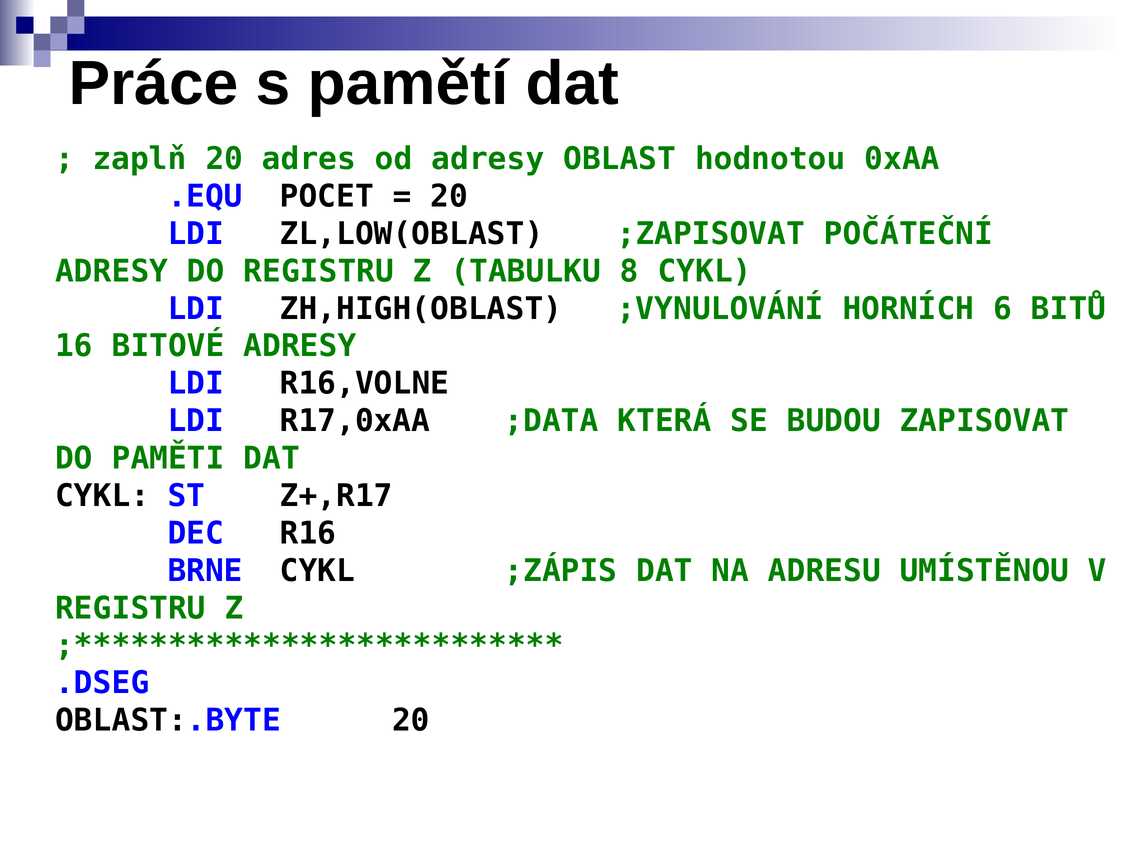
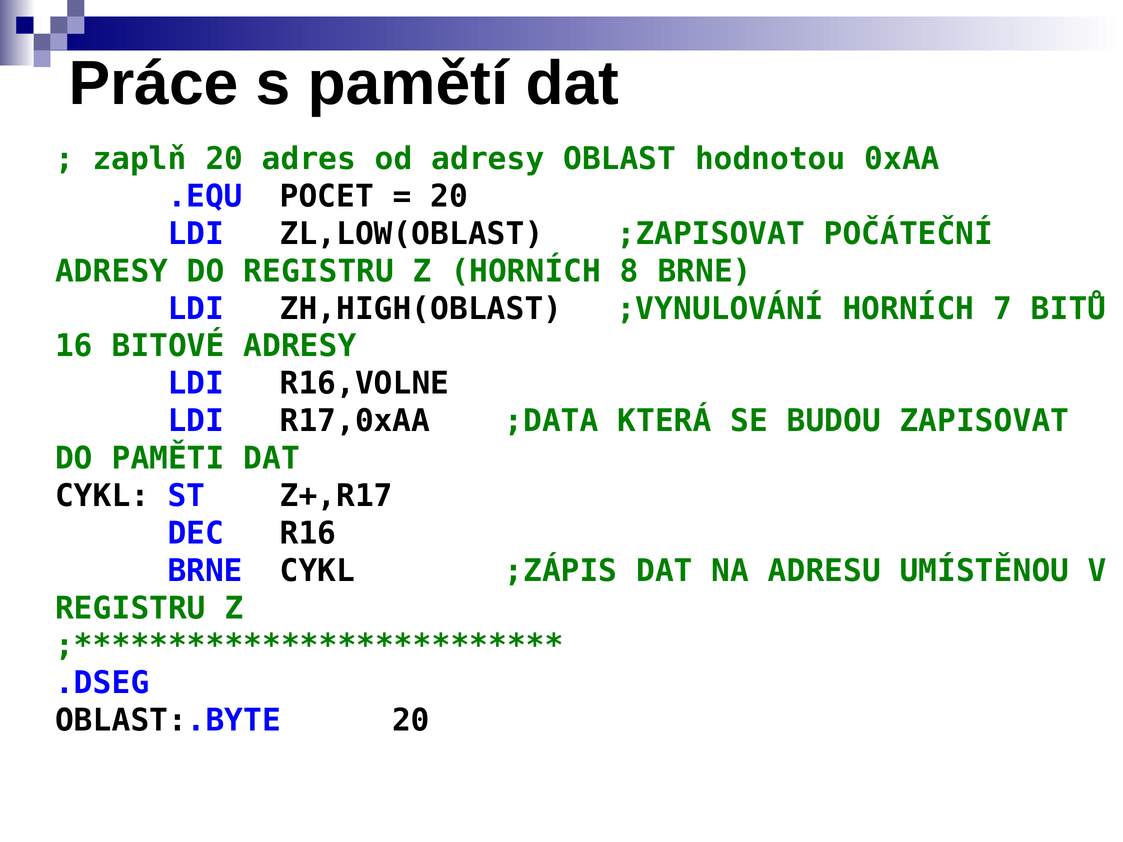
Z TABULKU: TABULKU -> HORNÍCH
8 CYKL: CYKL -> BRNE
6: 6 -> 7
